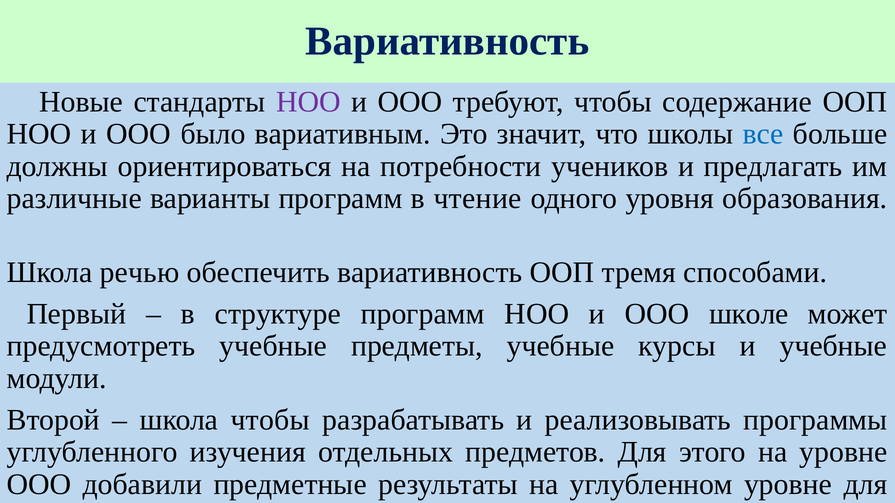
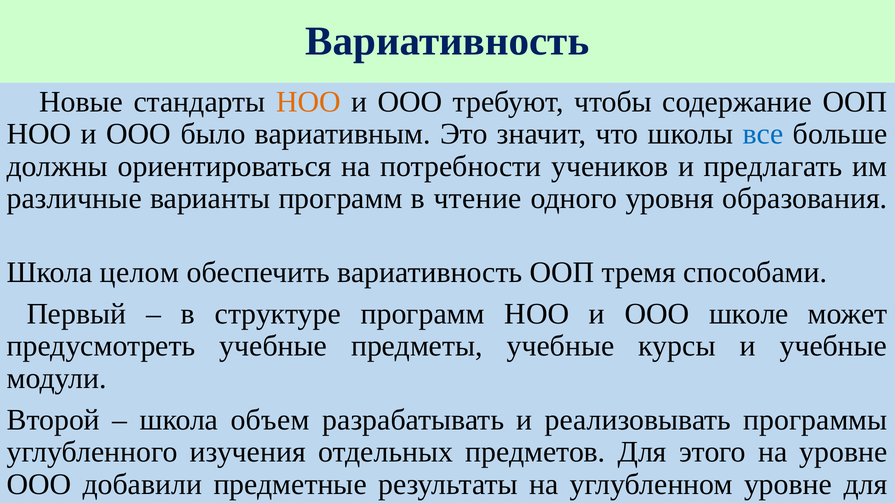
НОО at (308, 102) colour: purple -> orange
речью: речью -> целом
школа чтобы: чтобы -> объем
